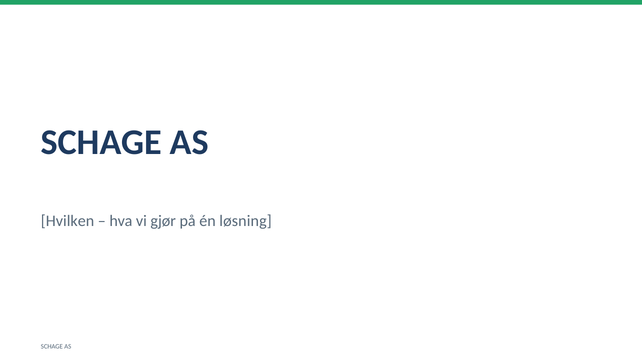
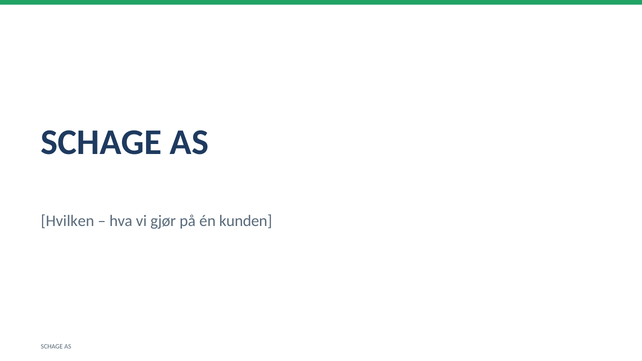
løsning: løsning -> kunden
